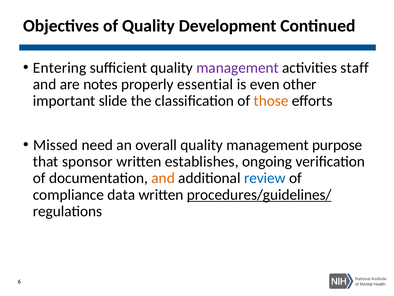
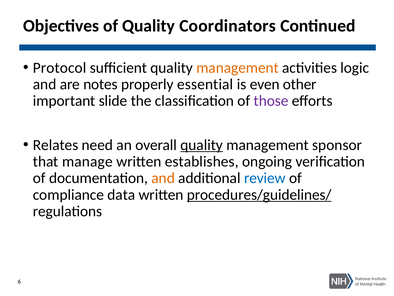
Development: Development -> Coordinators
Entering: Entering -> Protocol
management at (238, 68) colour: purple -> orange
staff: staff -> logic
those colour: orange -> purple
Missed: Missed -> Relates
quality at (202, 145) underline: none -> present
purpose: purpose -> sponsor
sponsor: sponsor -> manage
